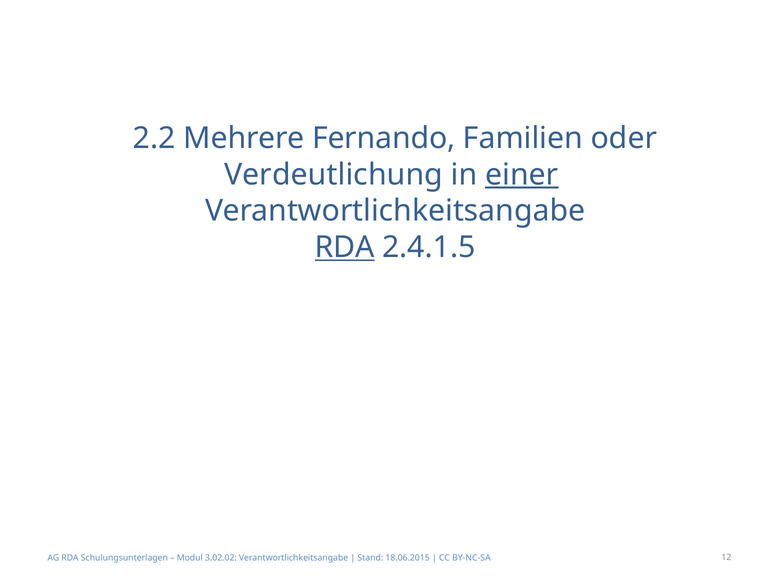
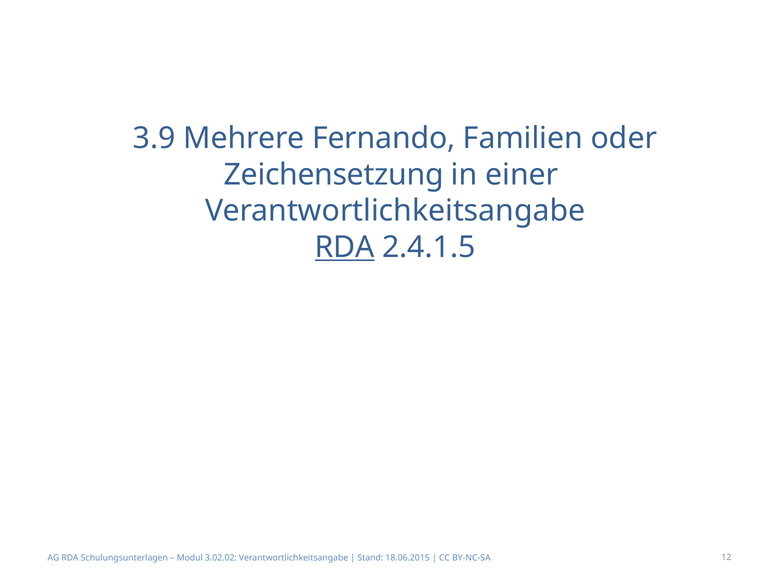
2.2: 2.2 -> 3.9
Verdeutlichung: Verdeutlichung -> Zeichensetzung
einer underline: present -> none
